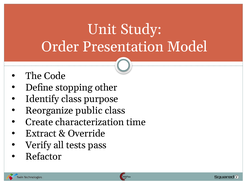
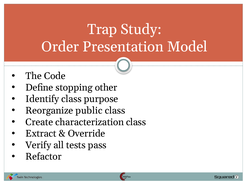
Unit: Unit -> Trap
characterization time: time -> class
